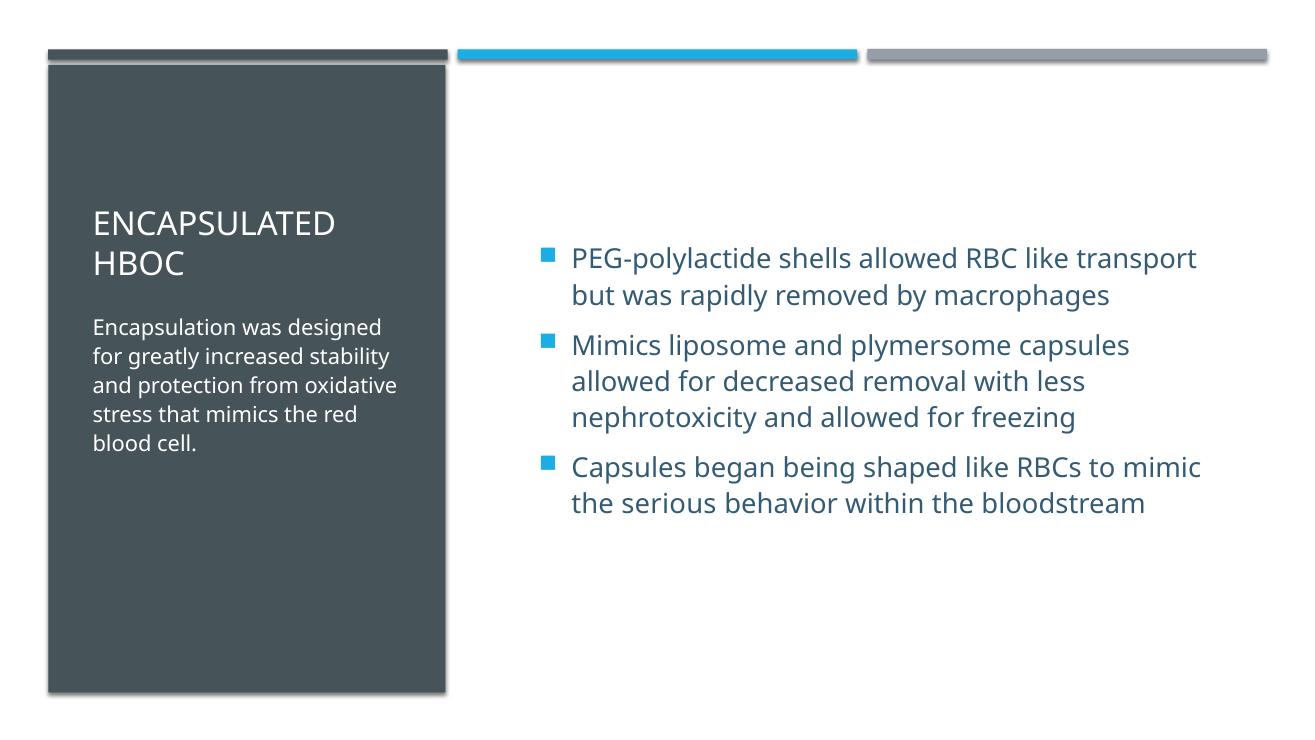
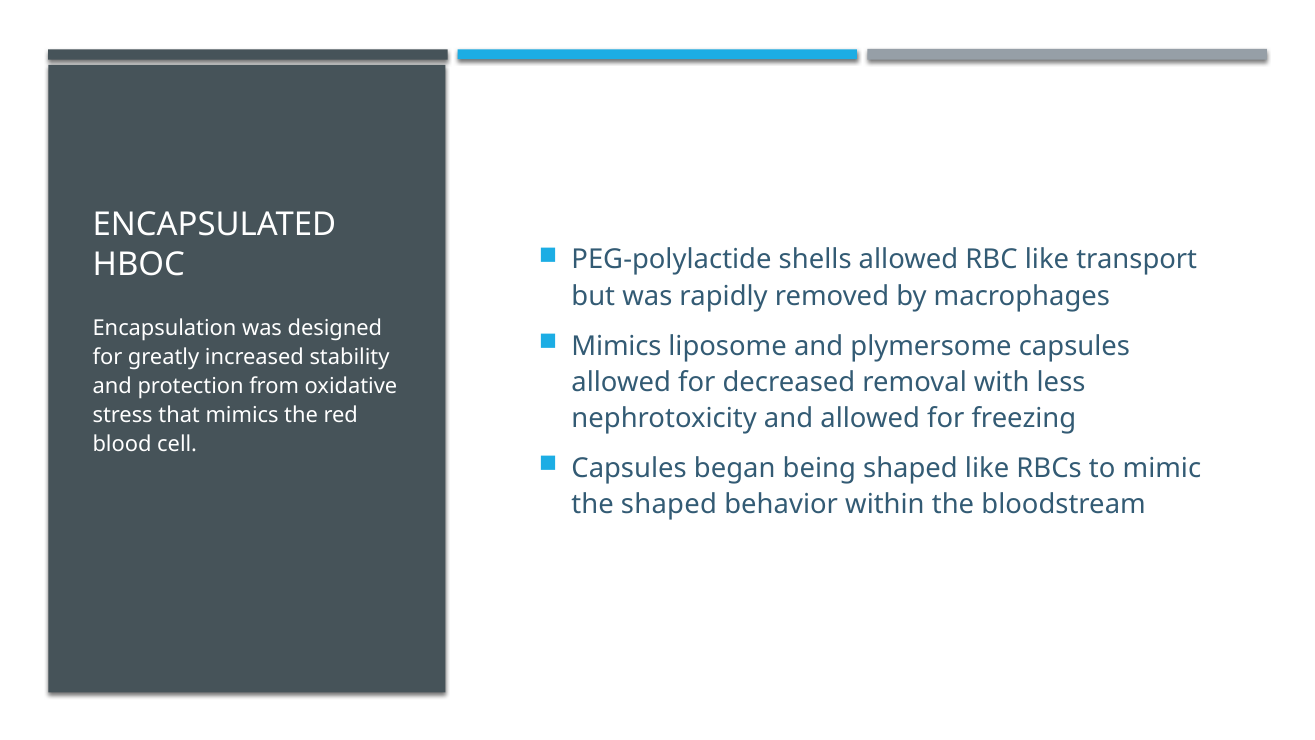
the serious: serious -> shaped
